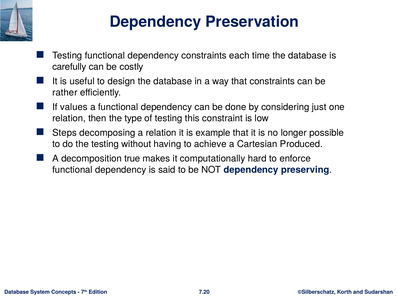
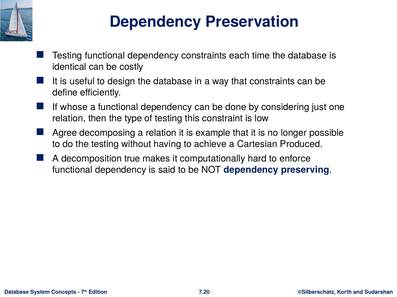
carefully: carefully -> identical
rather: rather -> define
values: values -> whose
Steps: Steps -> Agree
